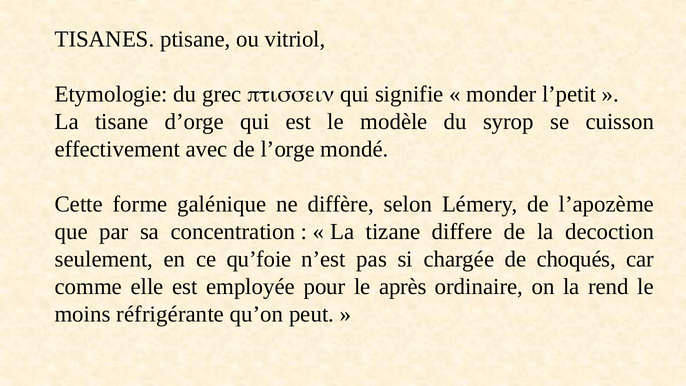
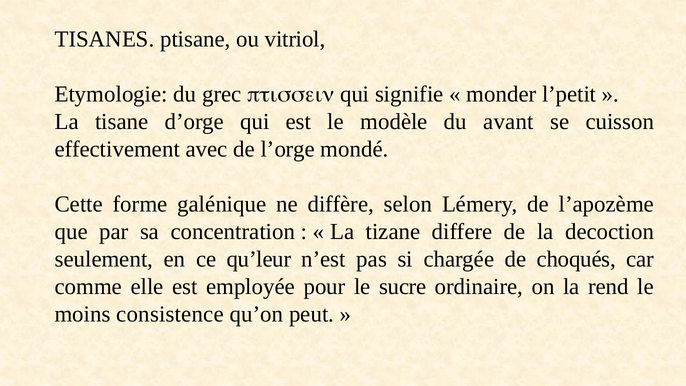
syrop: syrop -> avant
qu’foie: qu’foie -> qu’leur
après: après -> sucre
réfrigérante: réfrigérante -> consistence
